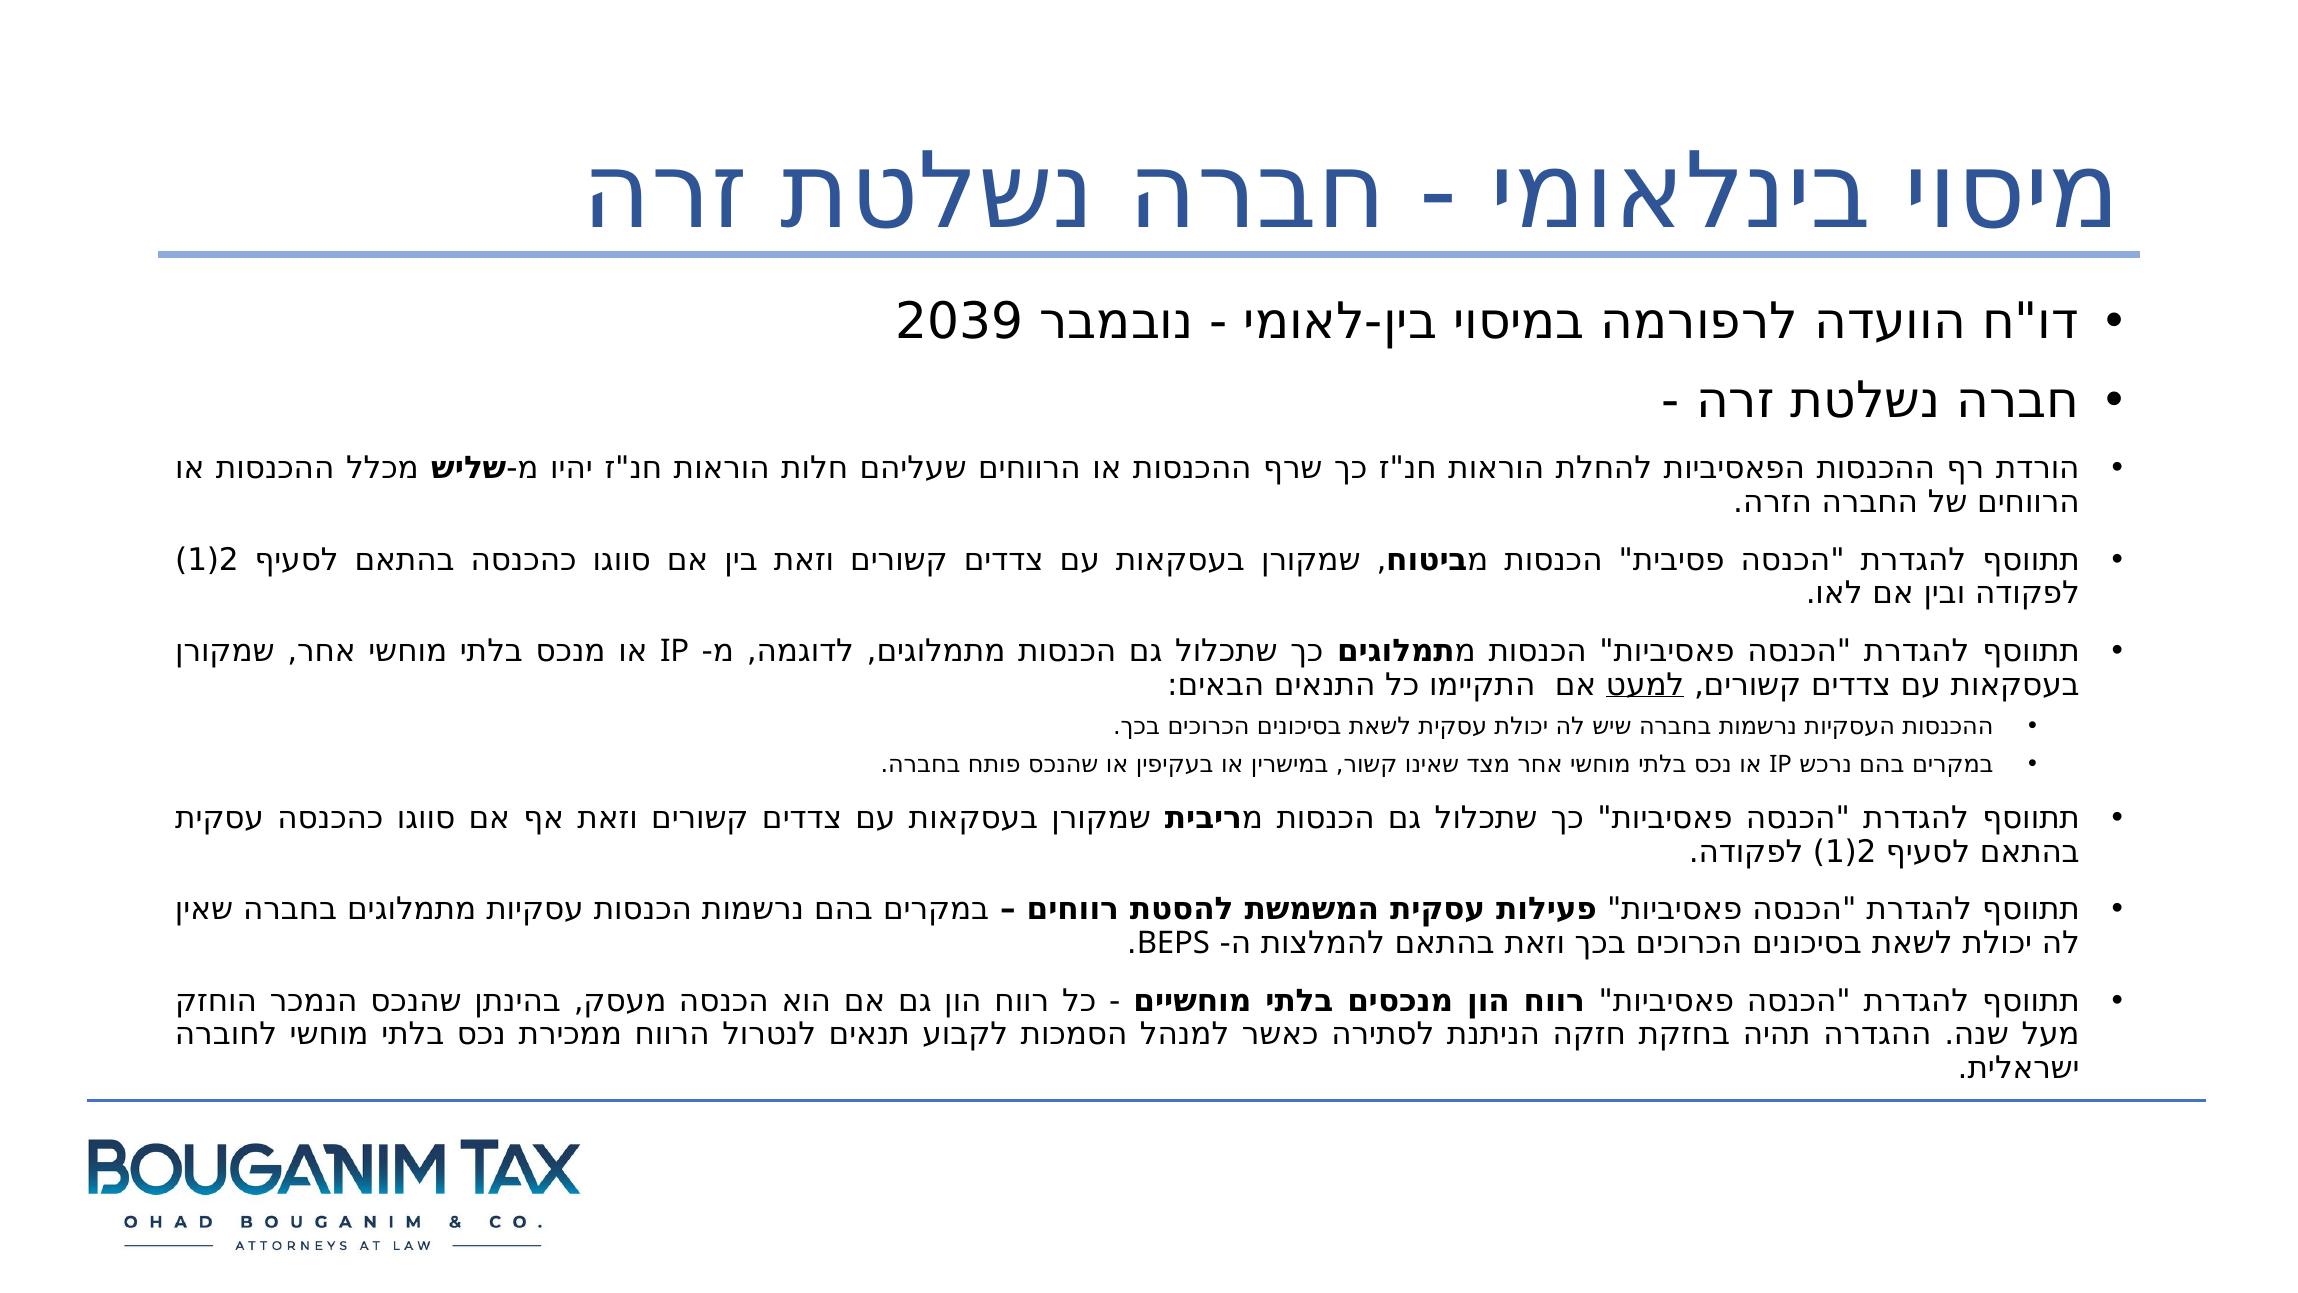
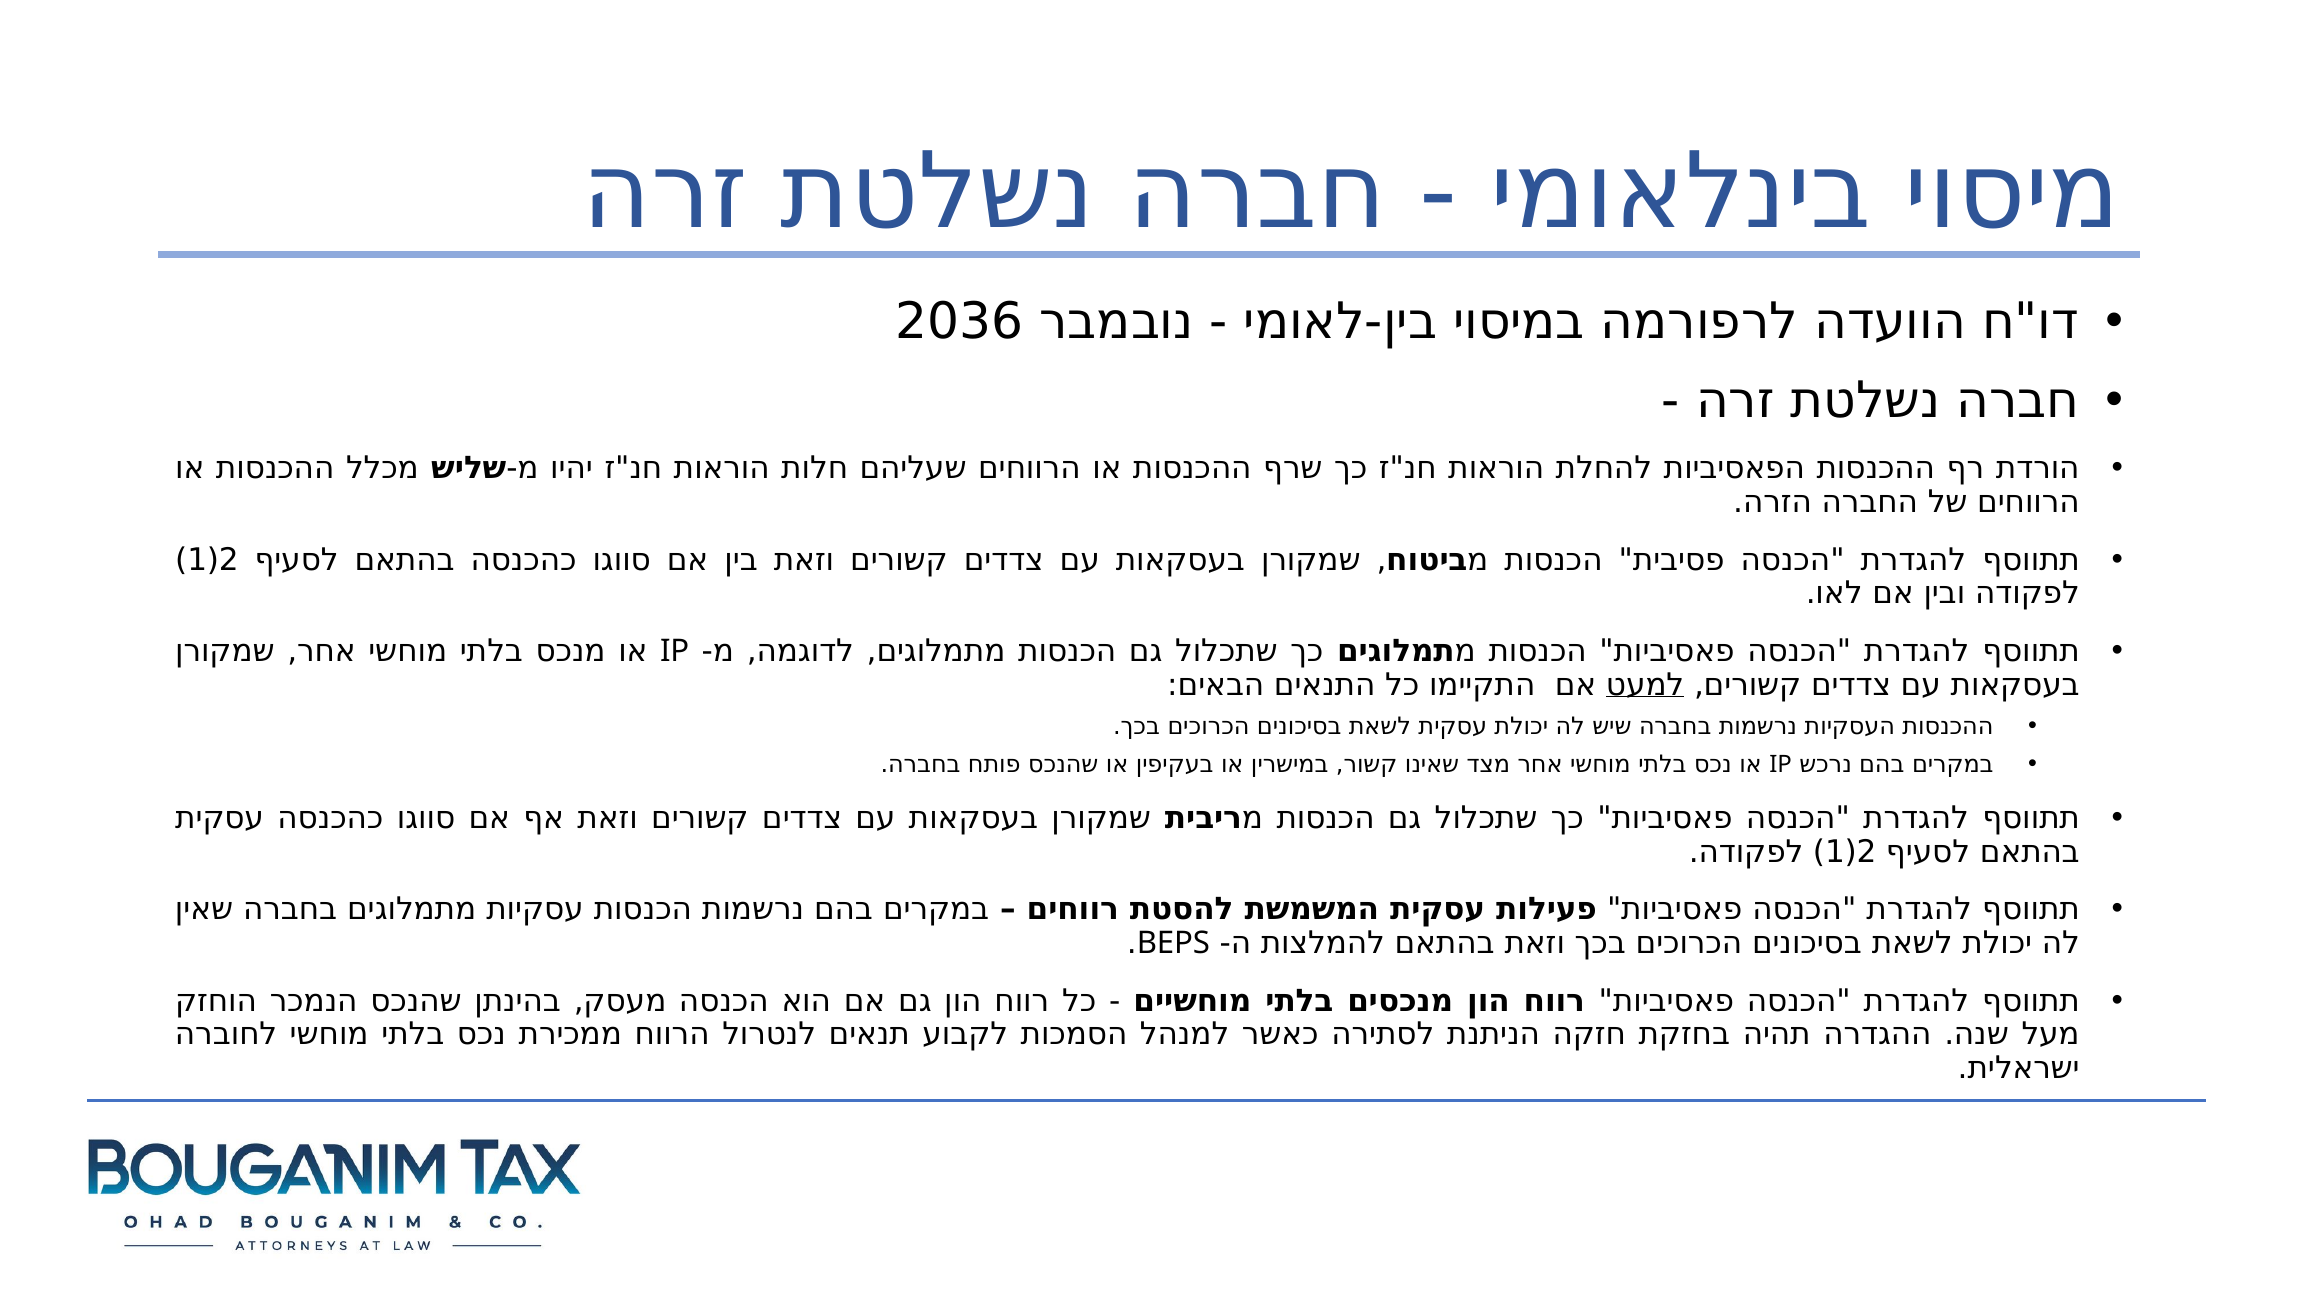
2039: 2039 -> 2036
